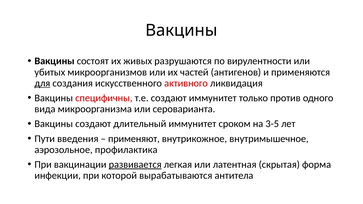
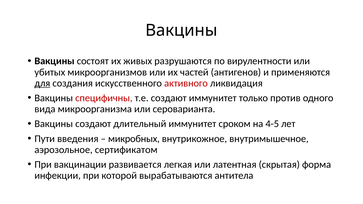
3-5: 3-5 -> 4-5
применяют: применяют -> микробных
профилактика: профилактика -> сертификатом
развивается underline: present -> none
